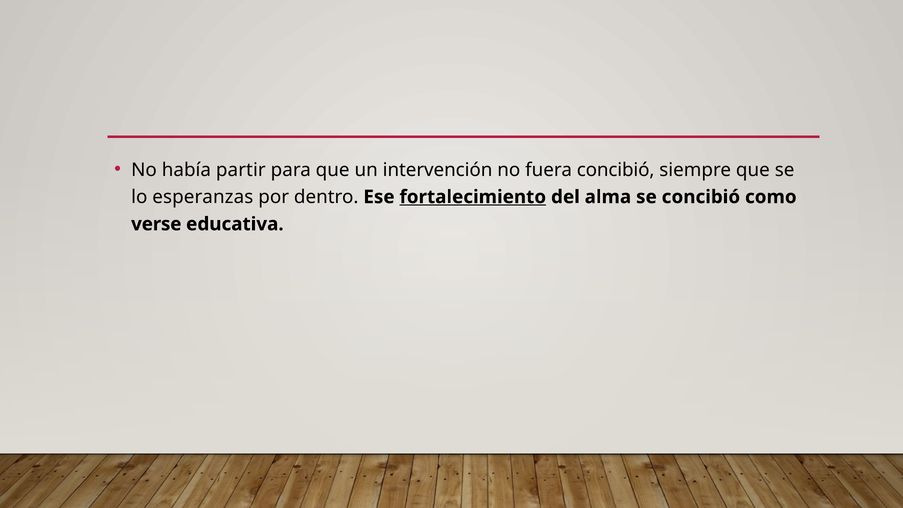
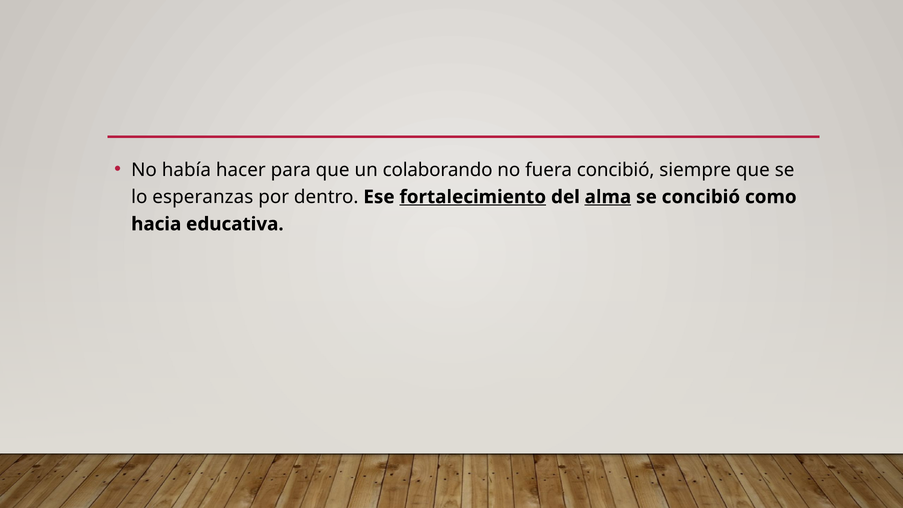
partir: partir -> hacer
intervención: intervención -> colaborando
alma underline: none -> present
verse: verse -> hacia
